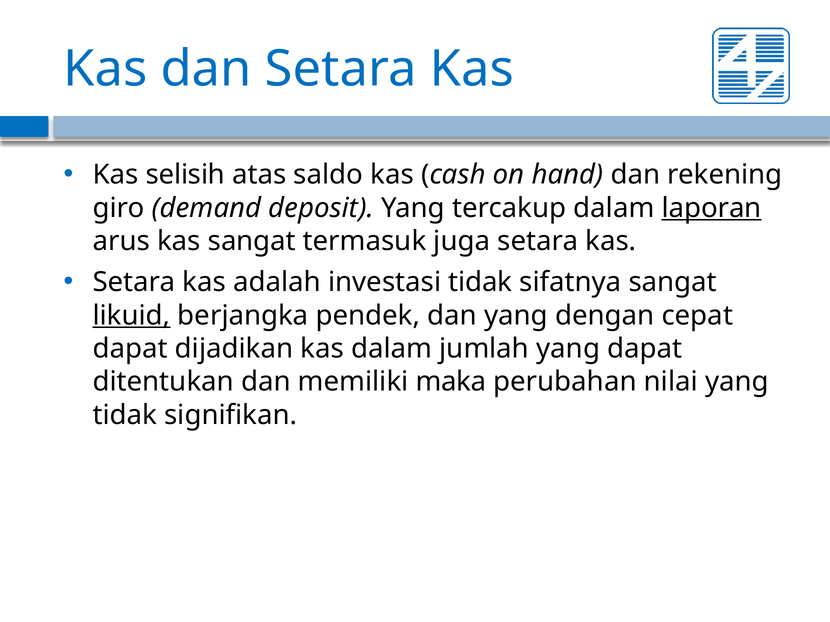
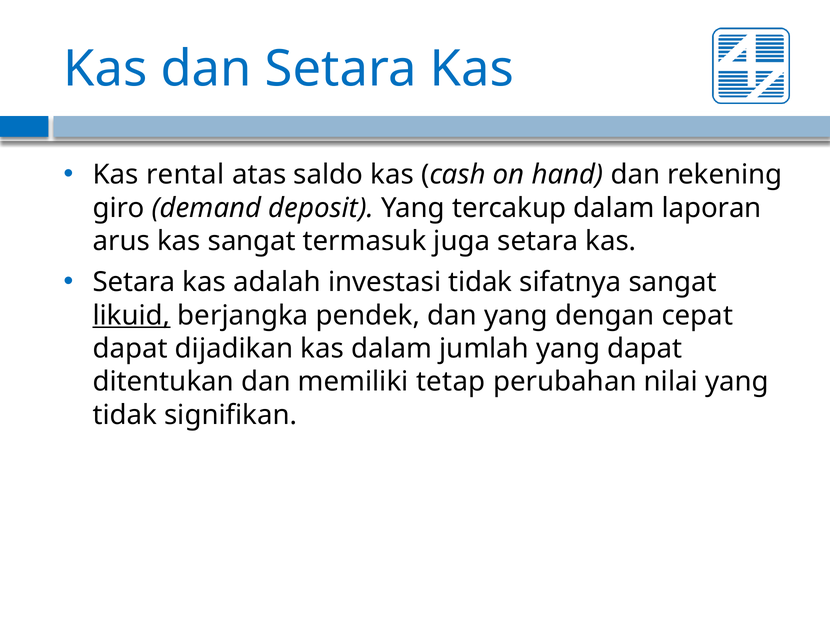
selisih: selisih -> rental
laporan underline: present -> none
maka: maka -> tetap
